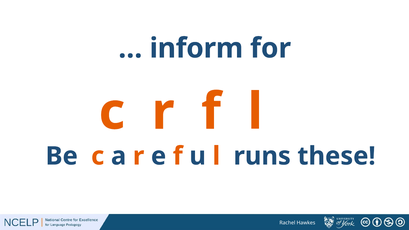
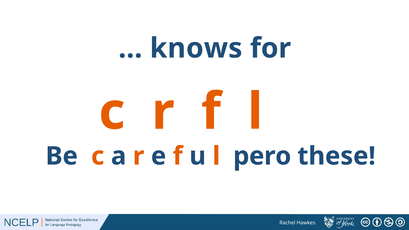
inform: inform -> knows
runs: runs -> pero
